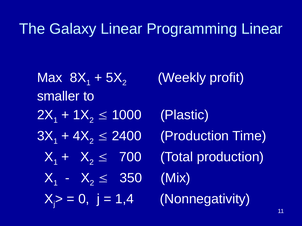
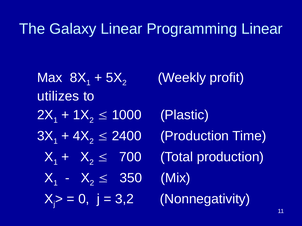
smaller: smaller -> utilizes
1,4: 1,4 -> 3,2
